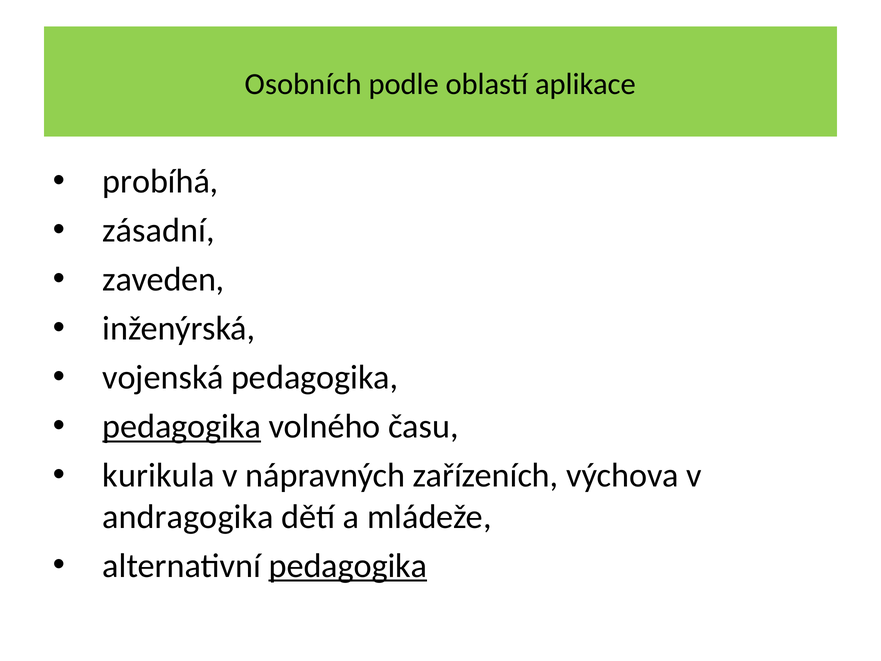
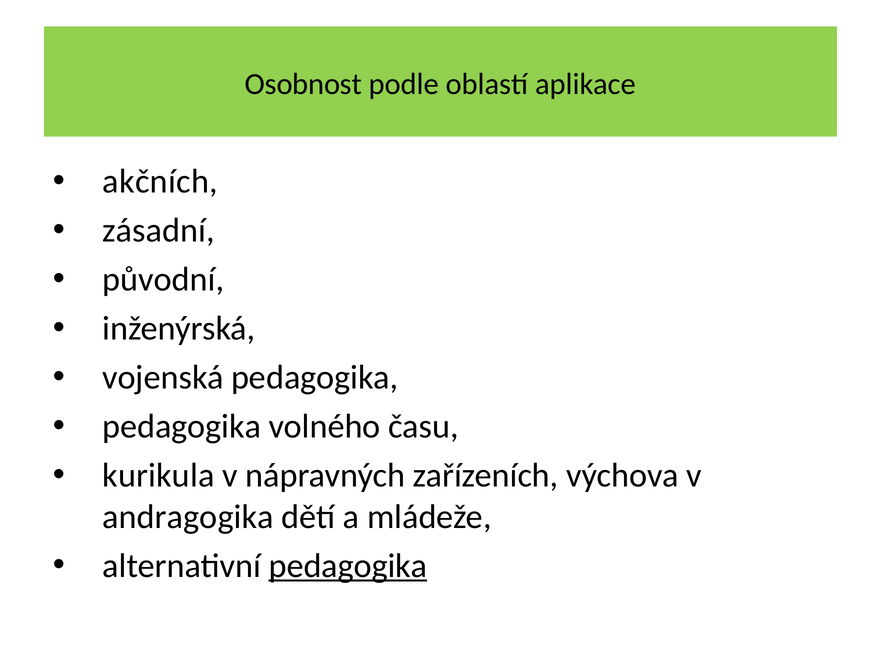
Osobních: Osobních -> Osobnost
probíhá: probíhá -> akčních
zaveden: zaveden -> původní
pedagogika at (182, 426) underline: present -> none
